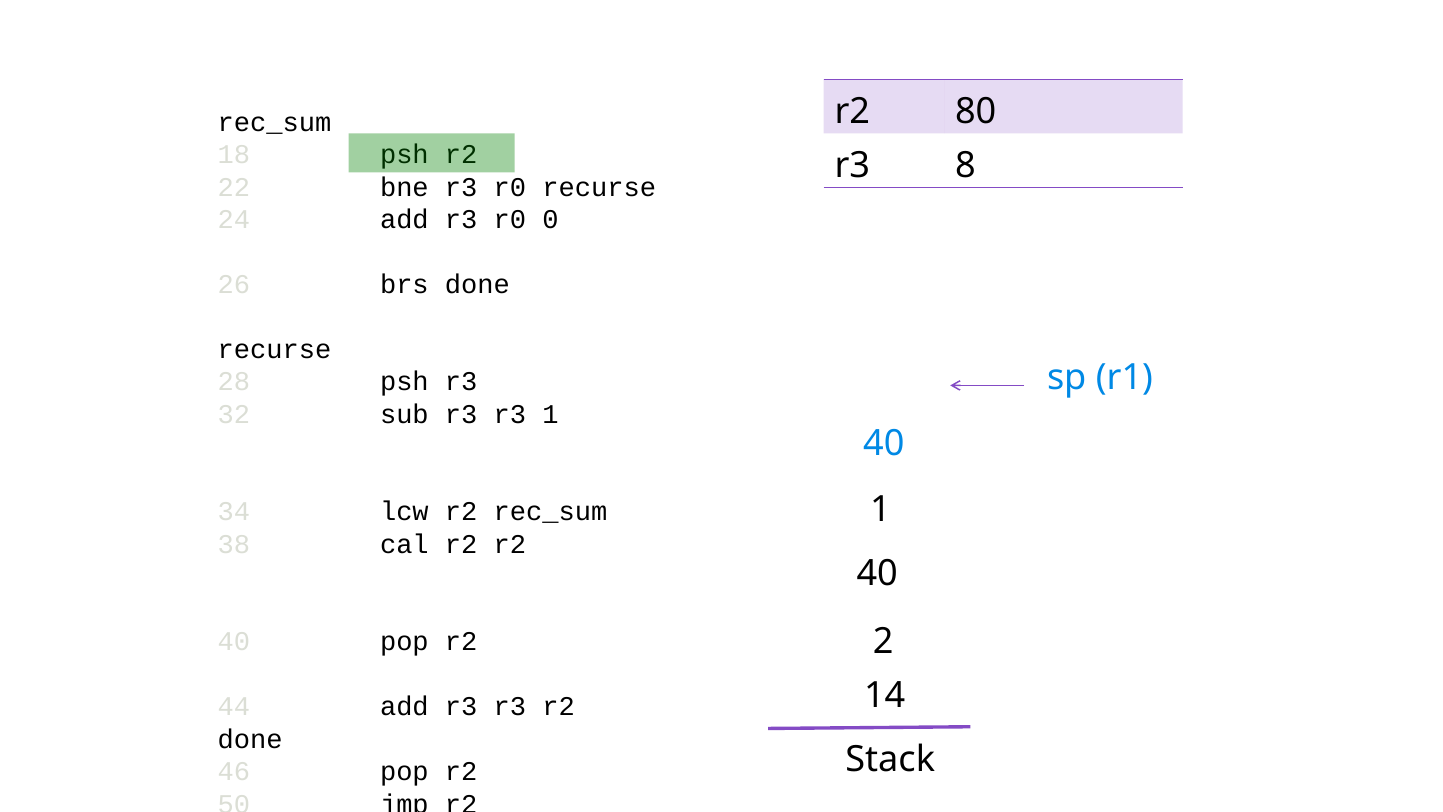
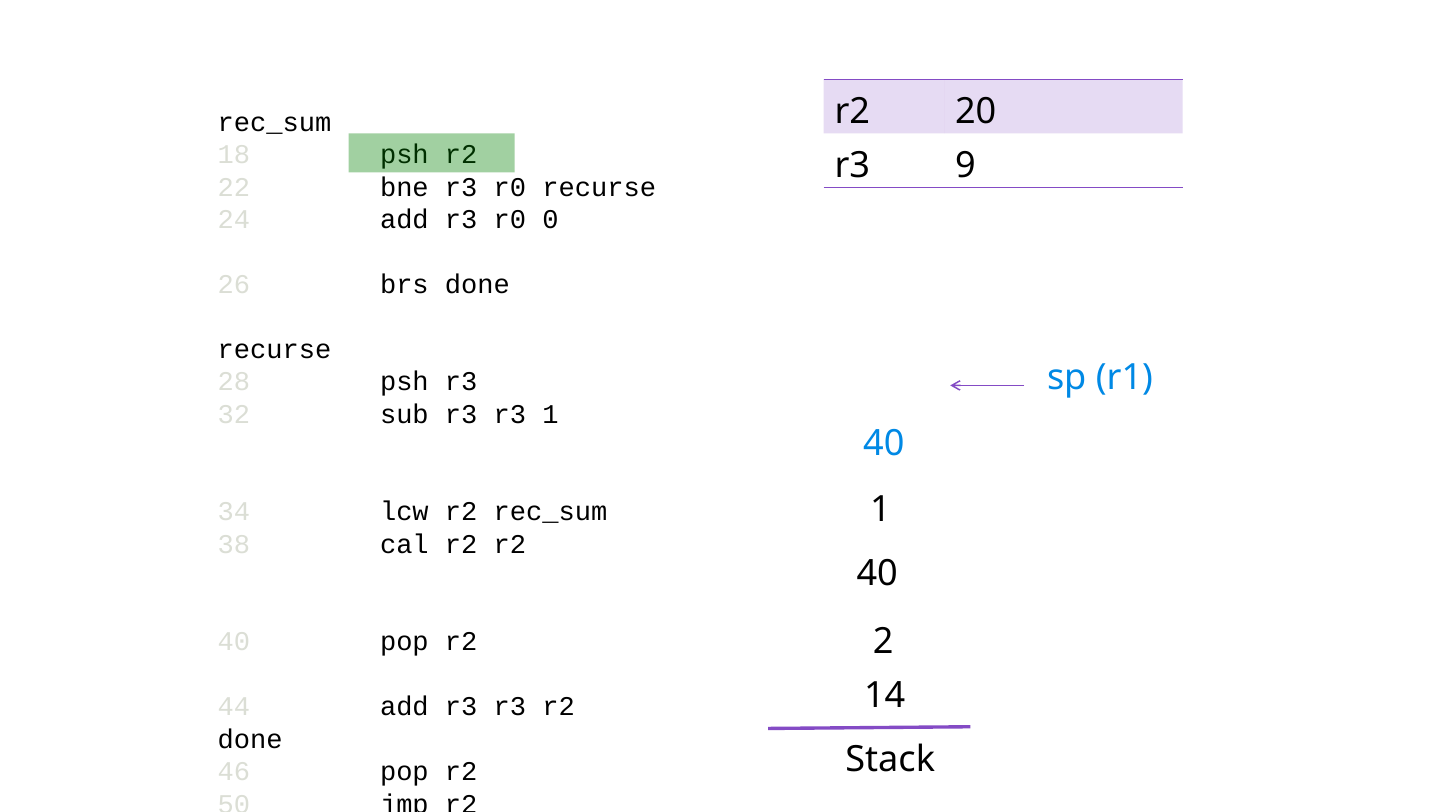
80: 80 -> 20
8: 8 -> 9
